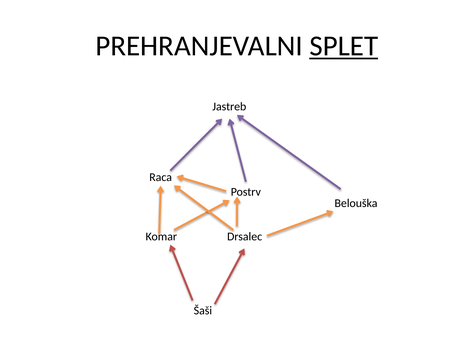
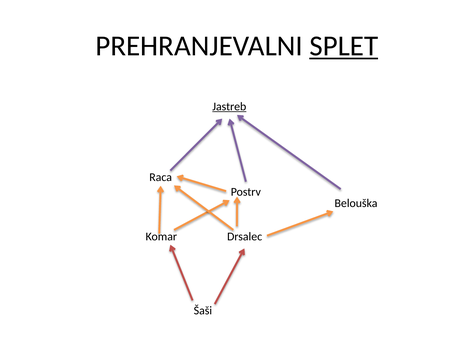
Jastreb underline: none -> present
